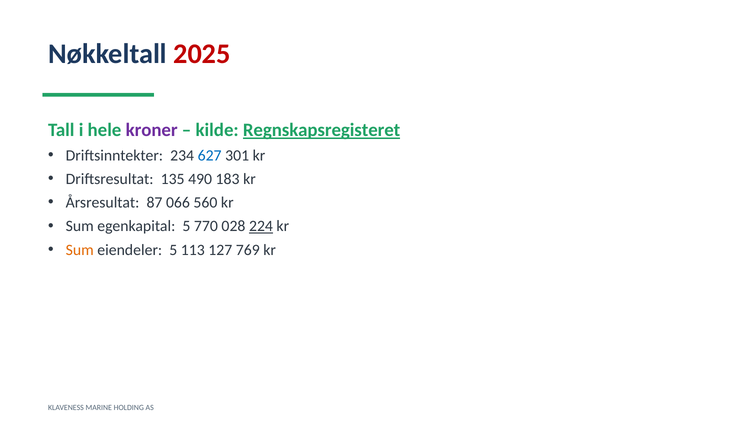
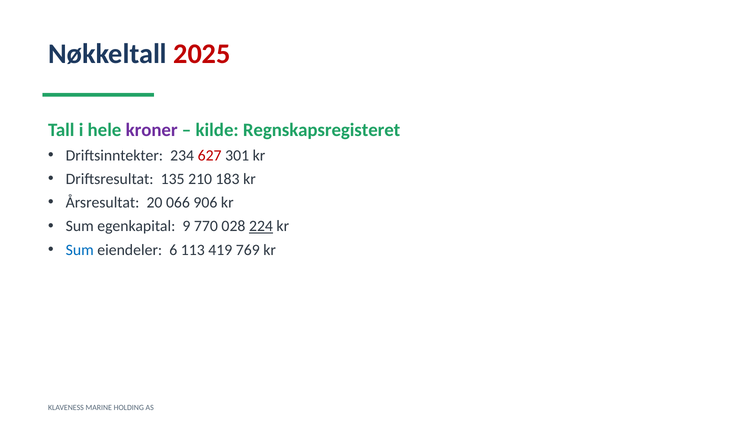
Regnskapsregisteret underline: present -> none
627 colour: blue -> red
490: 490 -> 210
87: 87 -> 20
560: 560 -> 906
egenkapital 5: 5 -> 9
Sum at (80, 250) colour: orange -> blue
eiendeler 5: 5 -> 6
127: 127 -> 419
